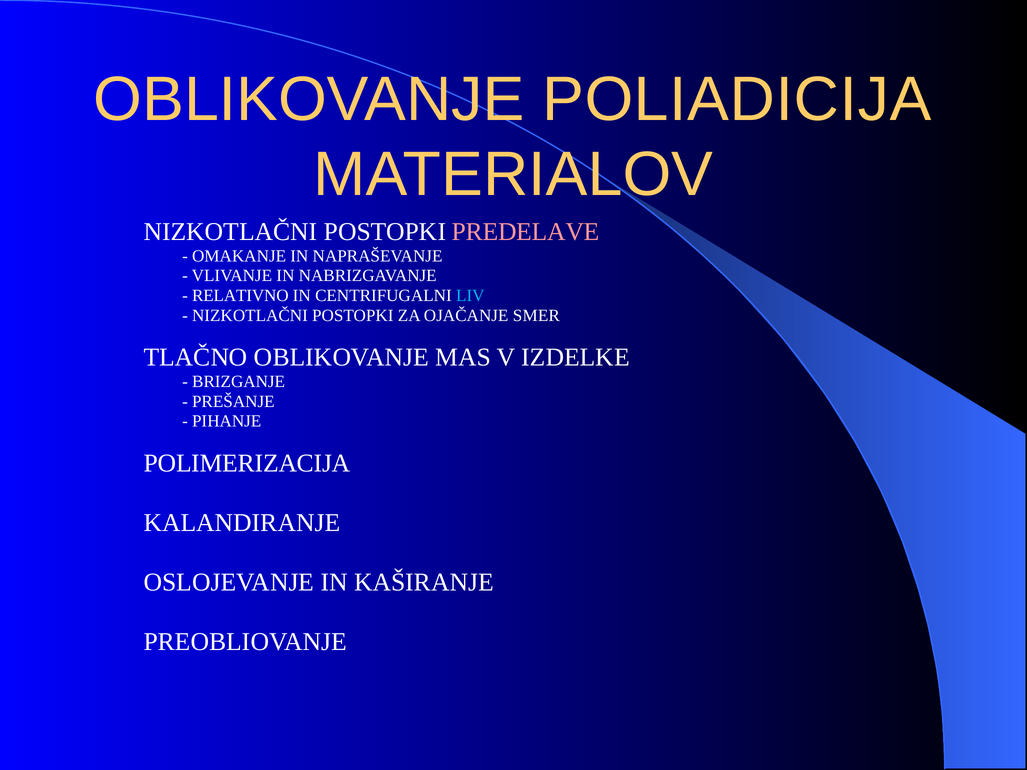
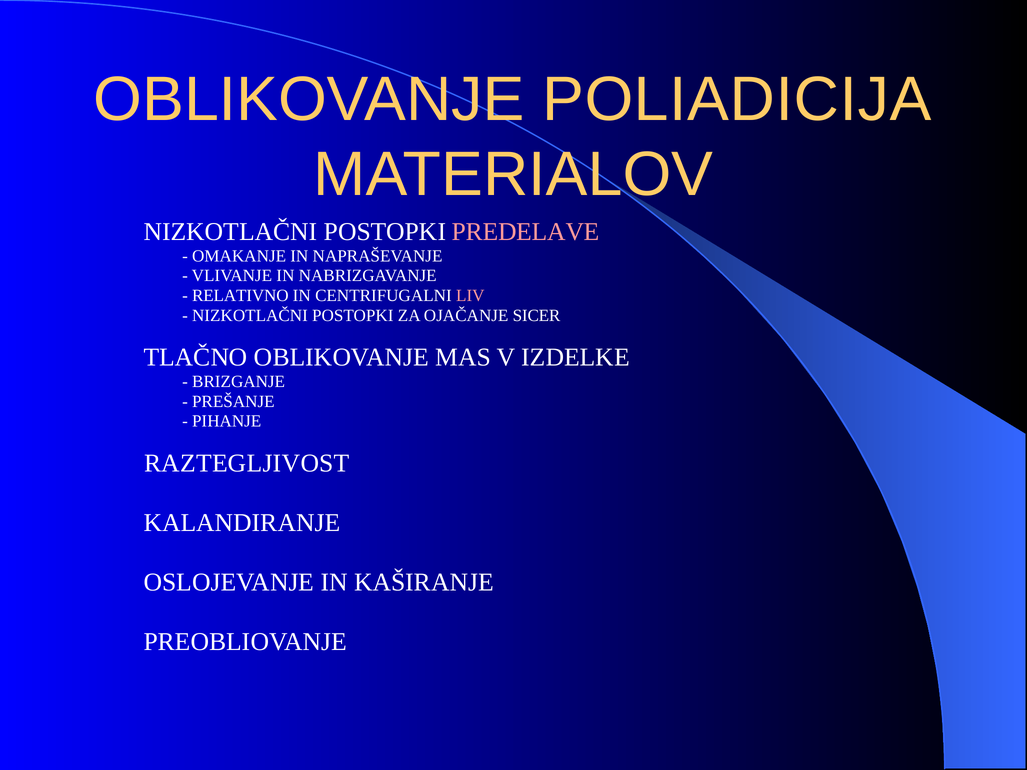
LIV colour: light blue -> pink
SMER: SMER -> SICER
POLIMERIZACIJA: POLIMERIZACIJA -> RAZTEGLJIVOST
